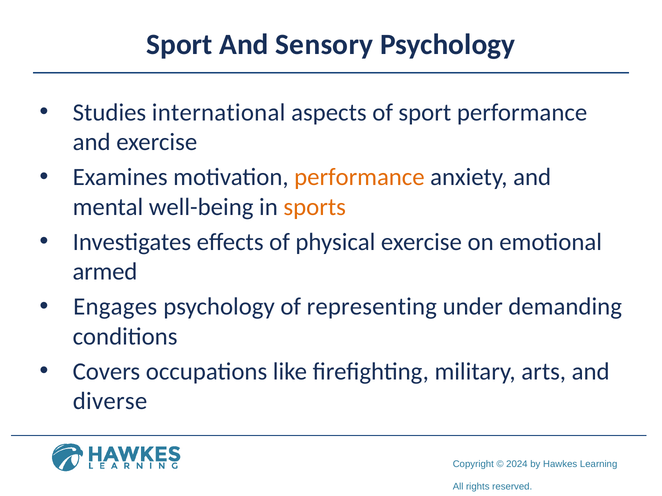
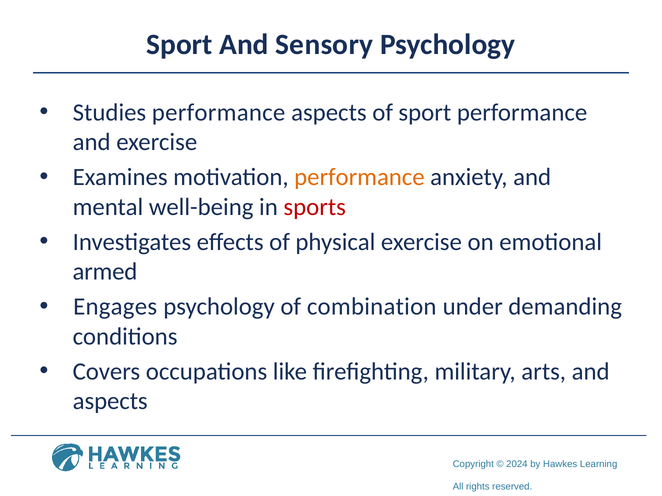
Studies international: international -> performance
sports colour: orange -> red
representing: representing -> combination
diverse at (110, 402): diverse -> aspects
